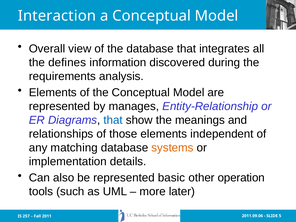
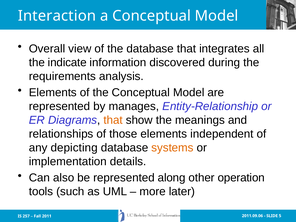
defines: defines -> indicate
that at (113, 120) colour: blue -> orange
matching: matching -> depicting
basic: basic -> along
